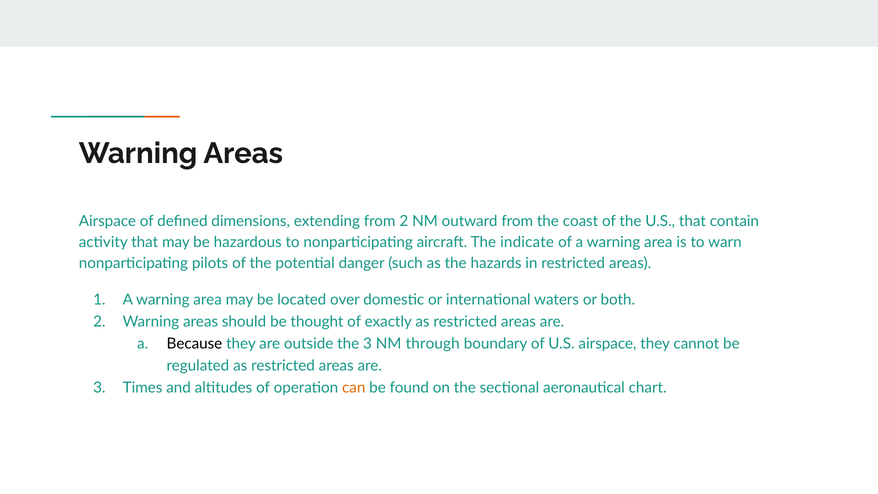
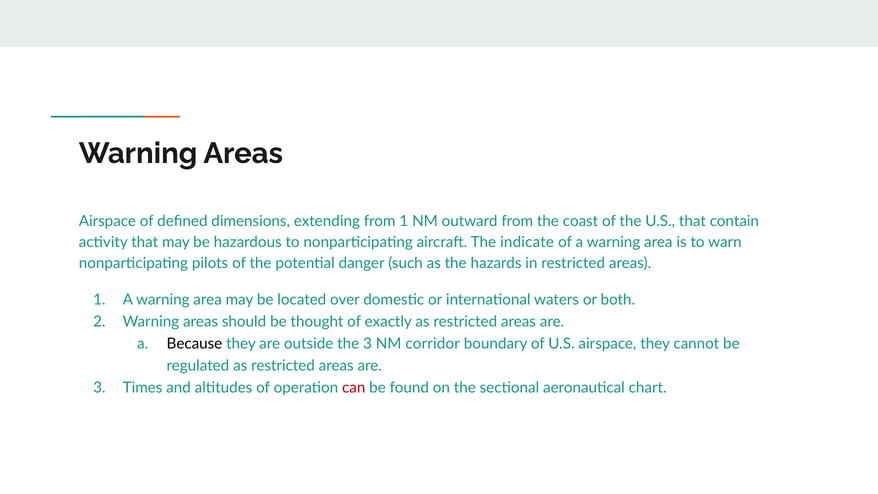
from 2: 2 -> 1
through: through -> corridor
can colour: orange -> red
